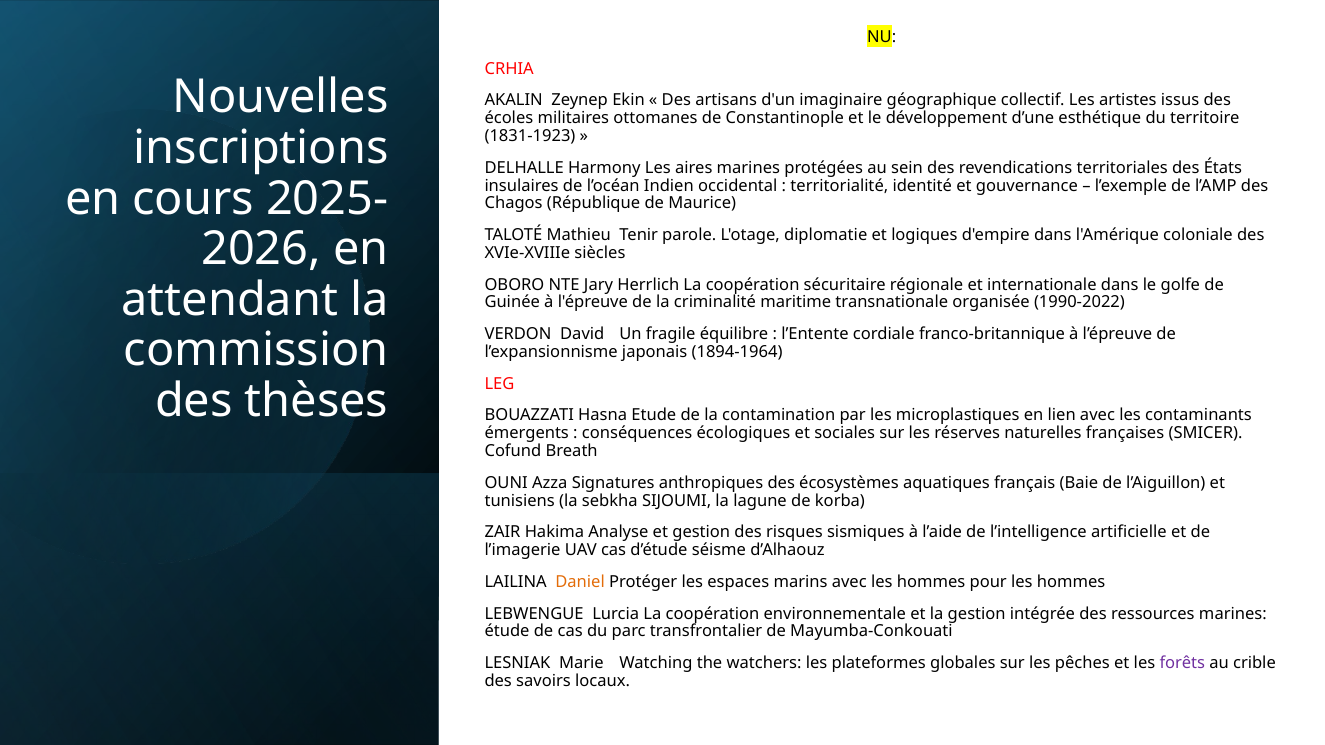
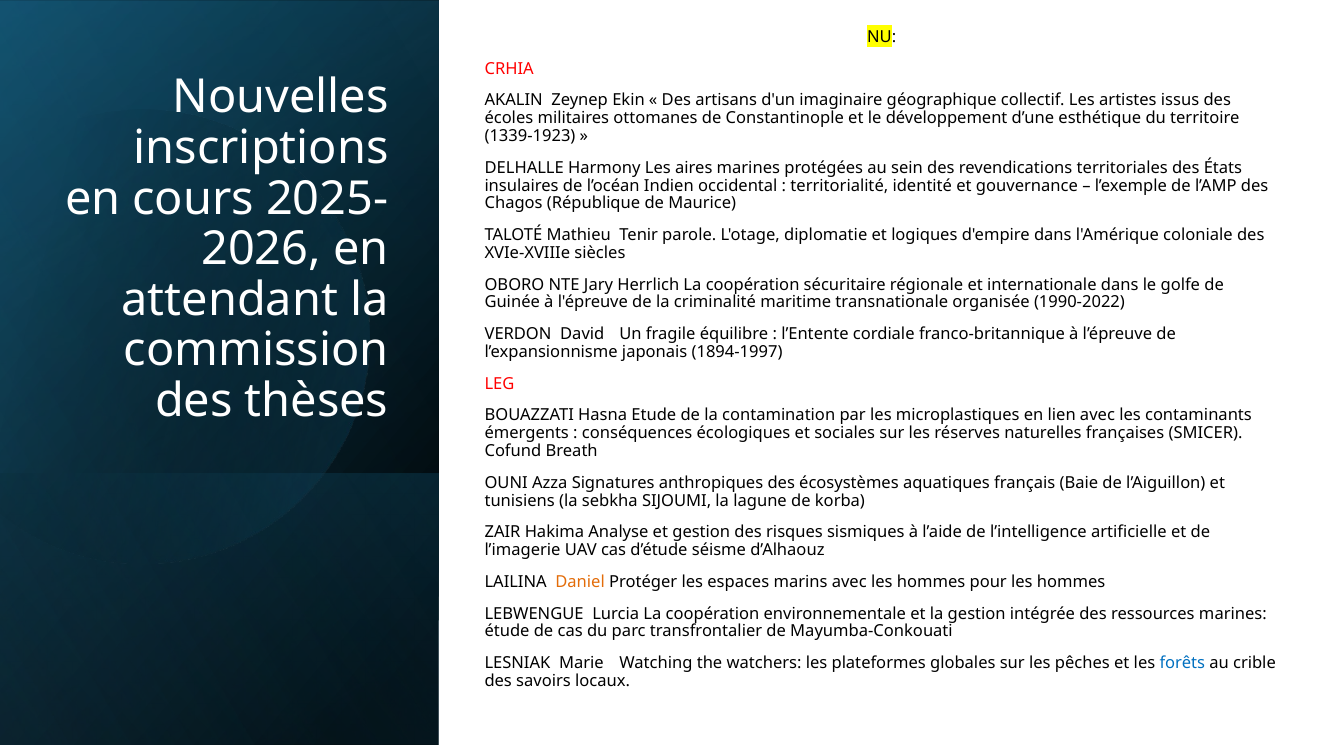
1831-1923: 1831-1923 -> 1339-1923
1894-1964: 1894-1964 -> 1894-1997
forêts colour: purple -> blue
